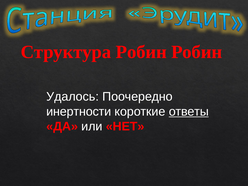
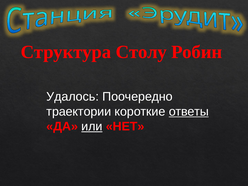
Структура Робин: Робин -> Столу
инертности: инертности -> траектории
или underline: none -> present
